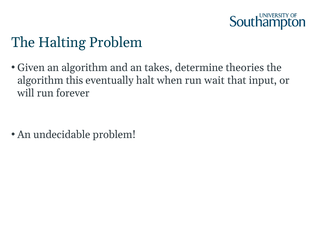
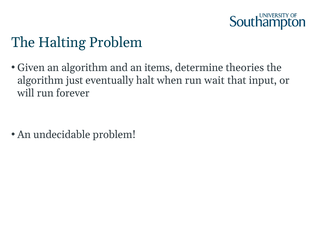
takes: takes -> items
this: this -> just
